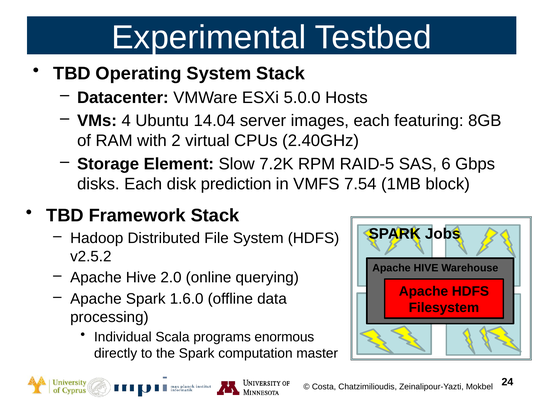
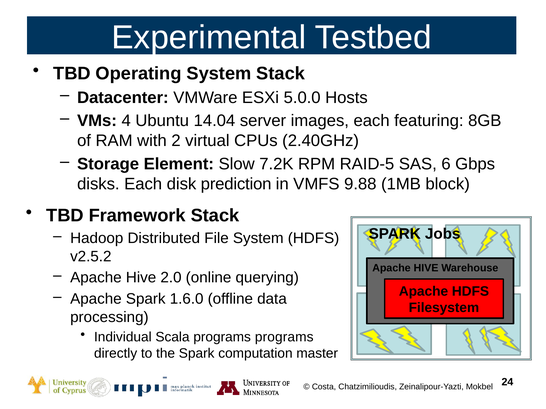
7.54: 7.54 -> 9.88
programs enormous: enormous -> programs
